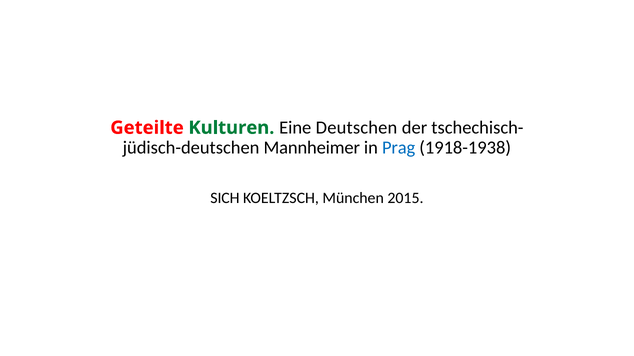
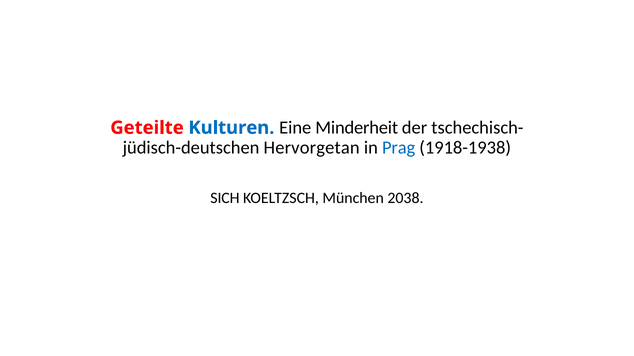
Kulturen colour: green -> blue
Deutschen: Deutschen -> Minderheit
Mannheimer: Mannheimer -> Hervorgetan
2015: 2015 -> 2038
